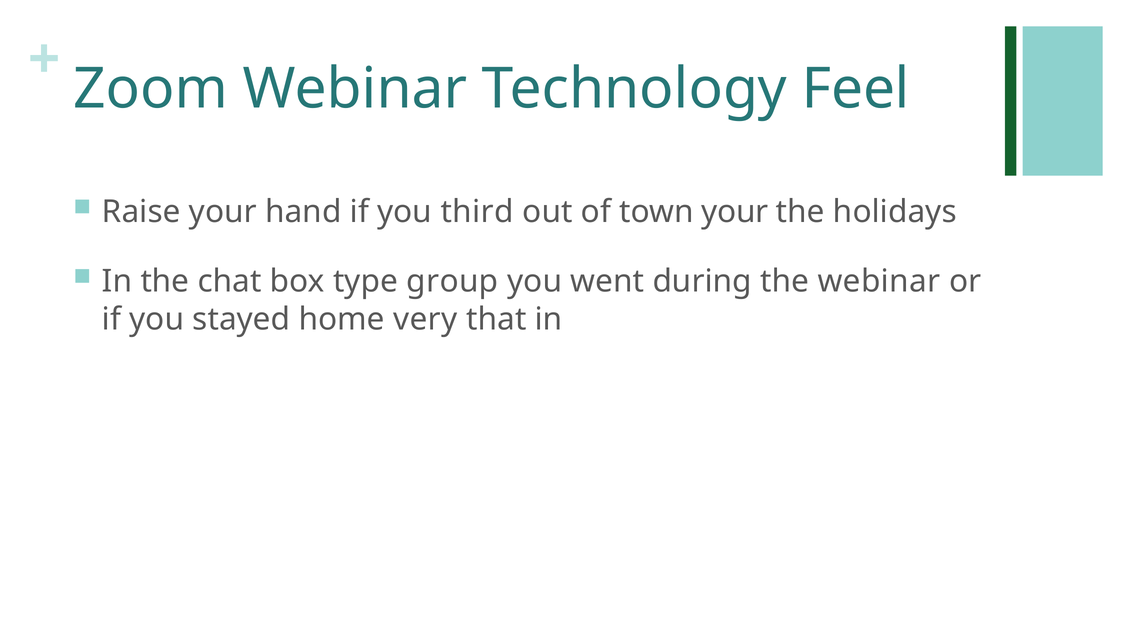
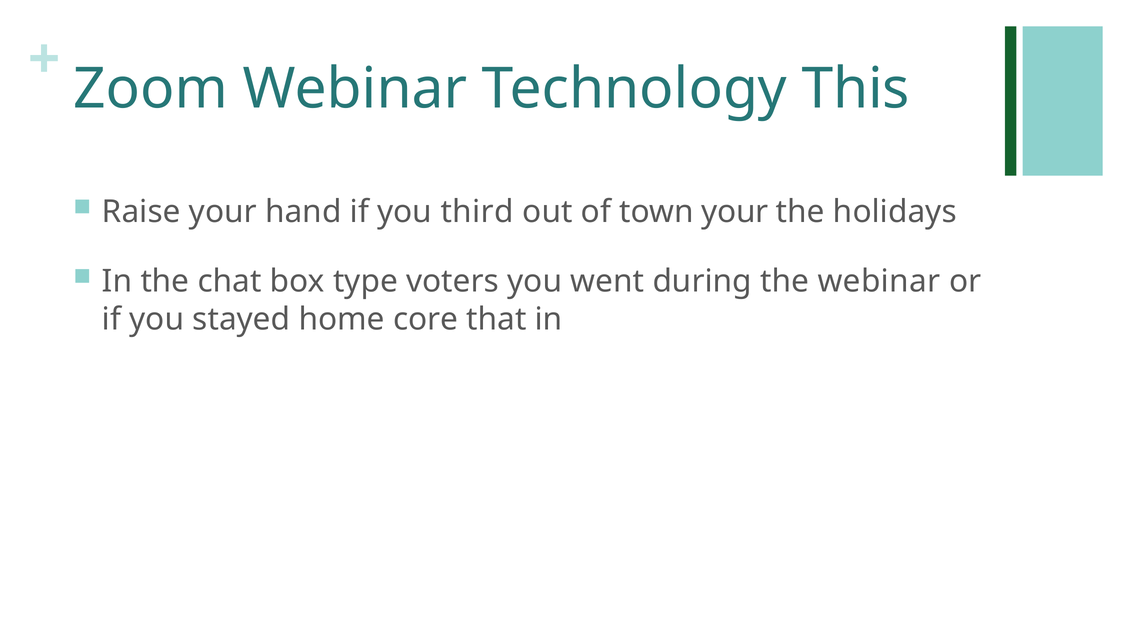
Feel: Feel -> This
group: group -> voters
very: very -> core
